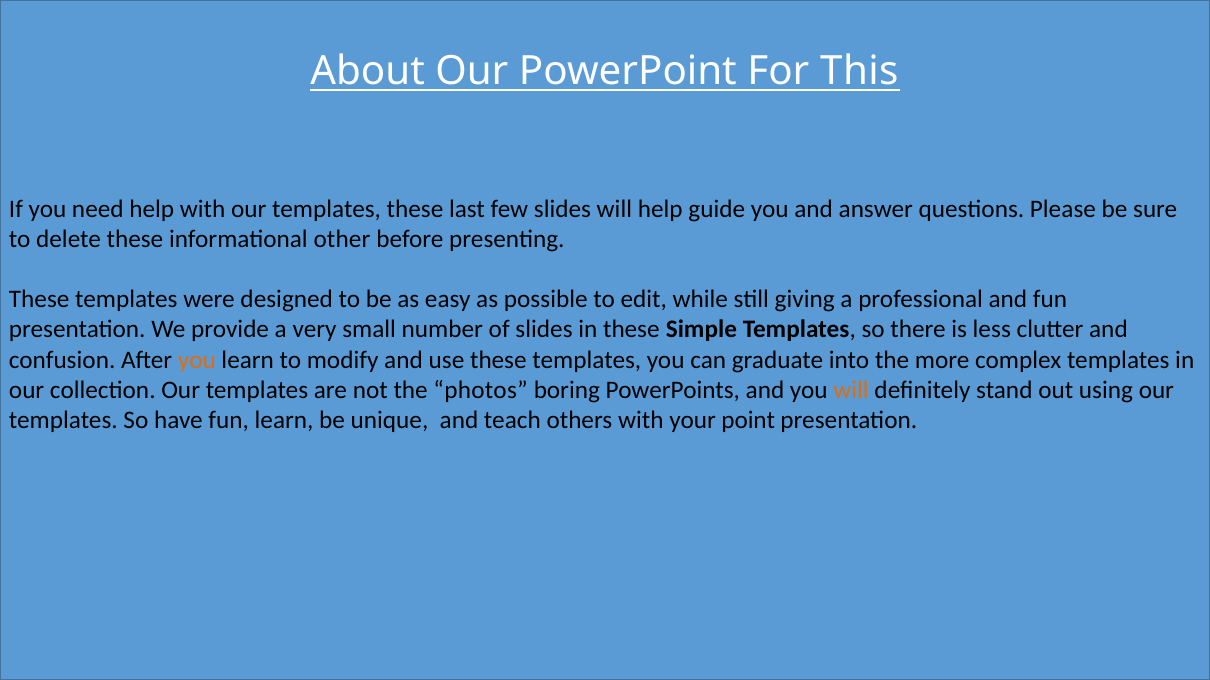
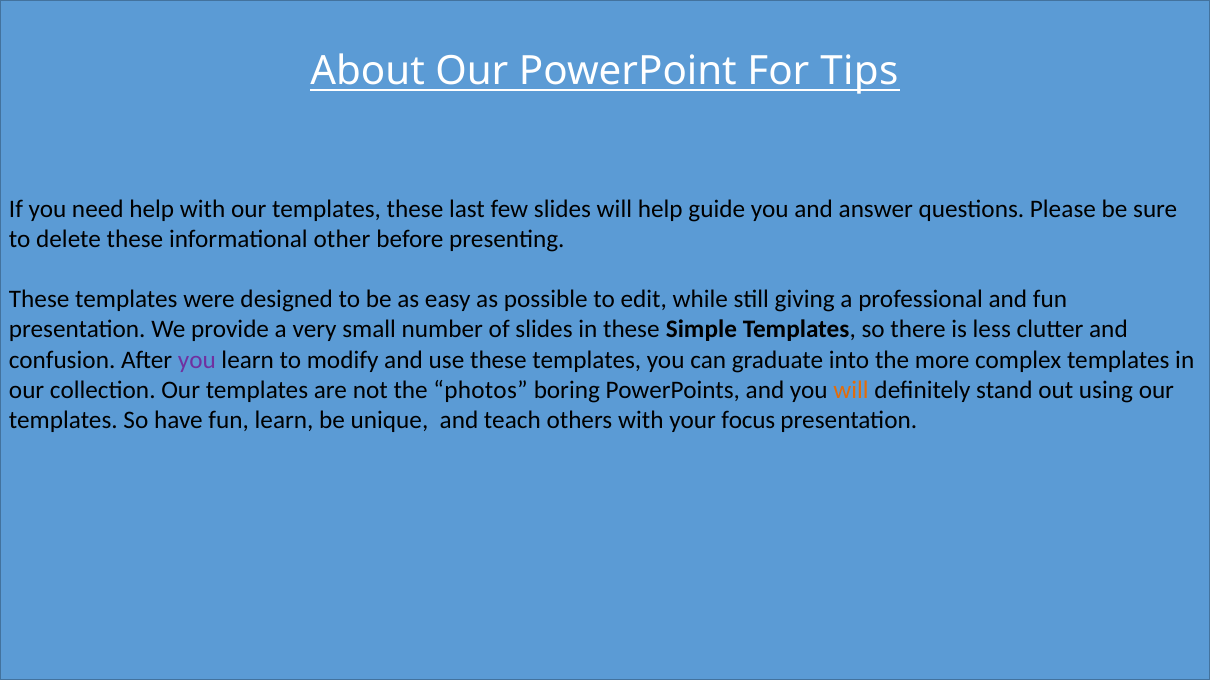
This: This -> Tips
you at (197, 360) colour: orange -> purple
point: point -> focus
